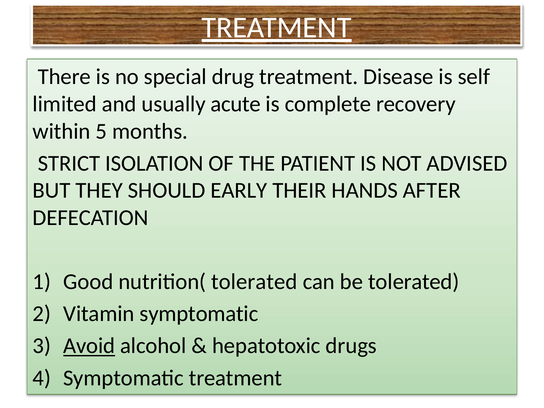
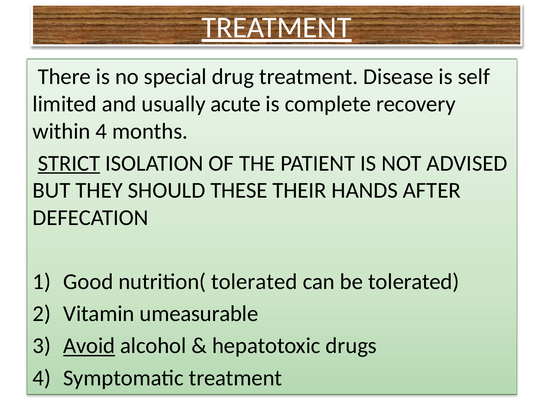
within 5: 5 -> 4
STRICT underline: none -> present
EARLY: EARLY -> THESE
Vitamin symptomatic: symptomatic -> umeasurable
